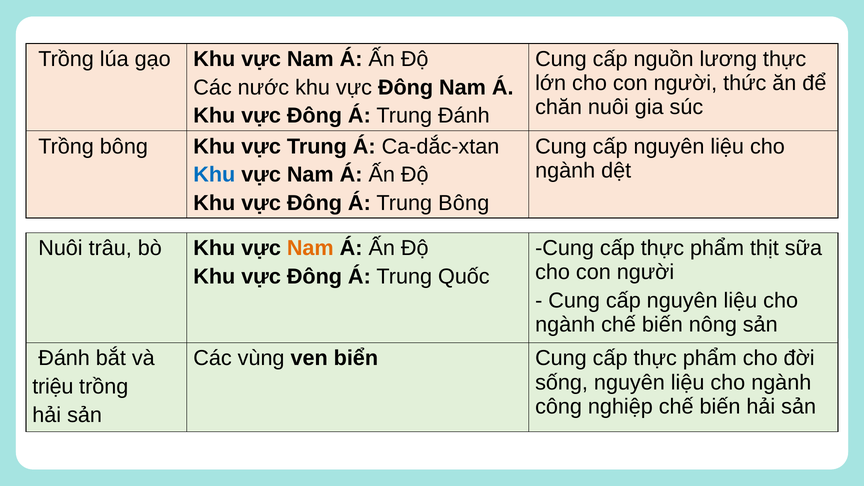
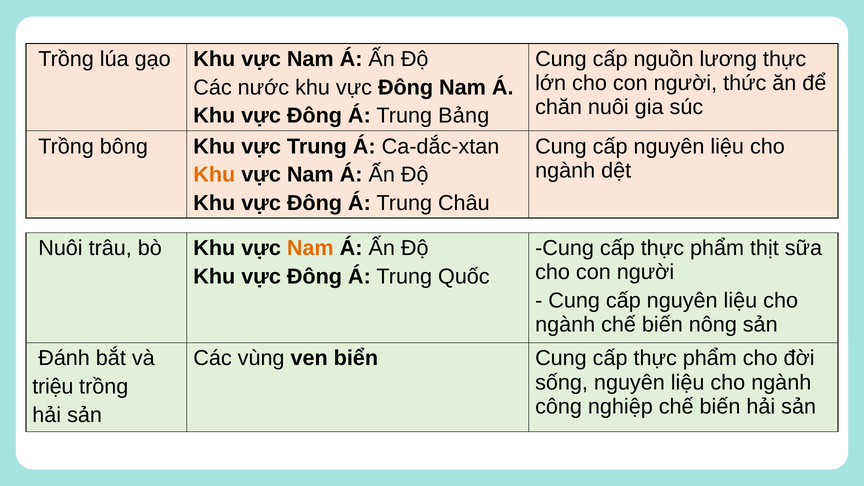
Trung Đánh: Đánh -> Bảng
Khu at (214, 175) colour: blue -> orange
Trung Bông: Bông -> Châu
